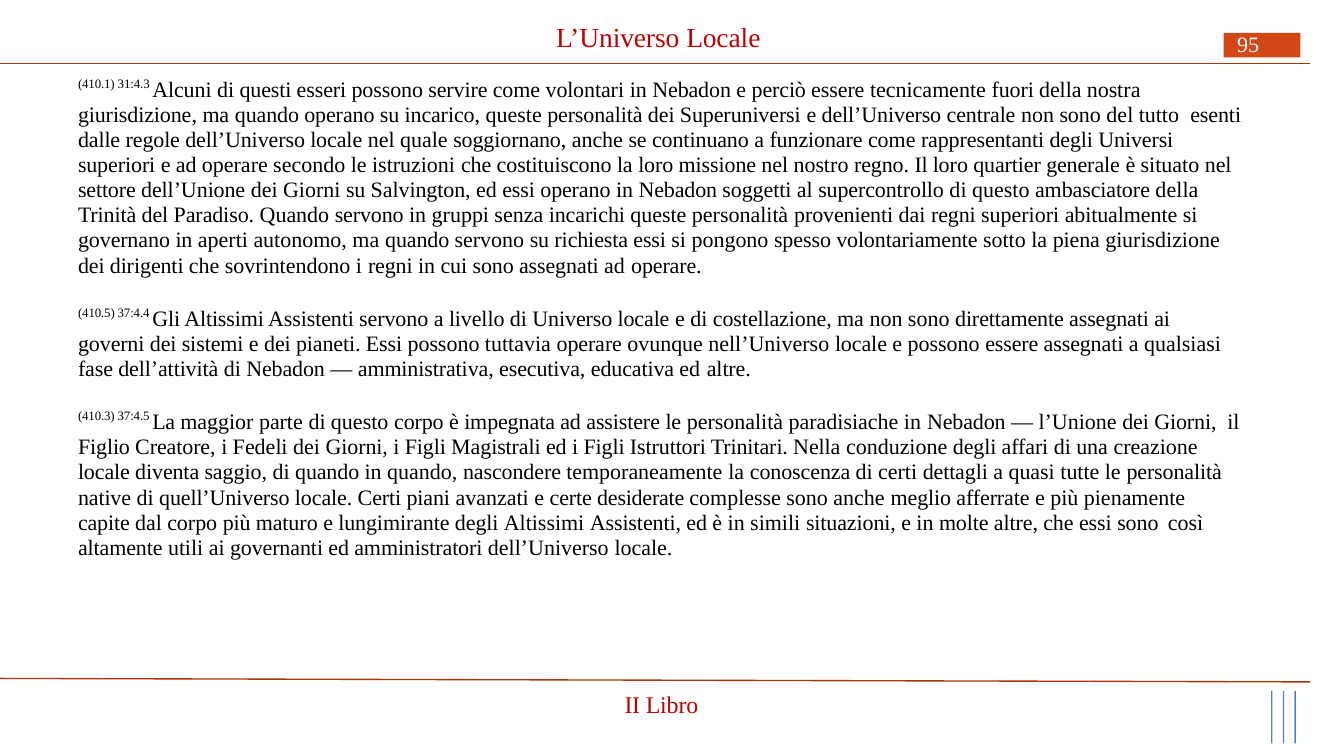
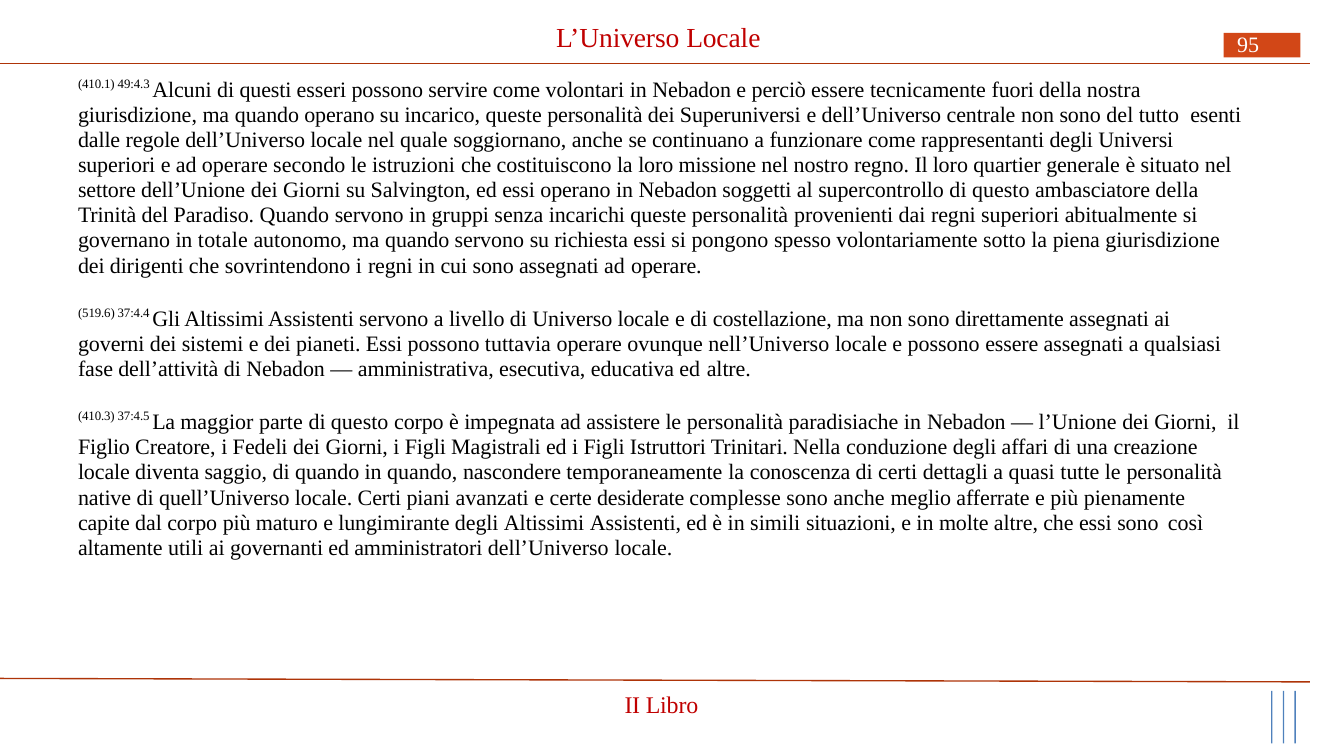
31:4.3: 31:4.3 -> 49:4.3
aperti: aperti -> totale
410.5: 410.5 -> 519.6
